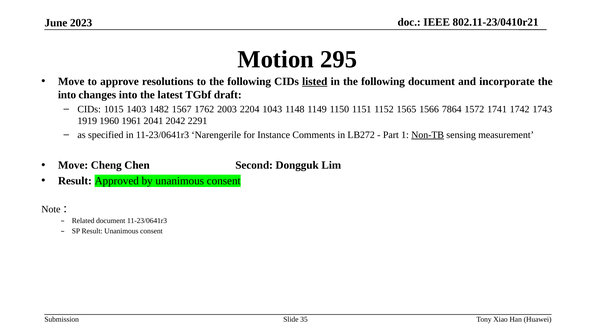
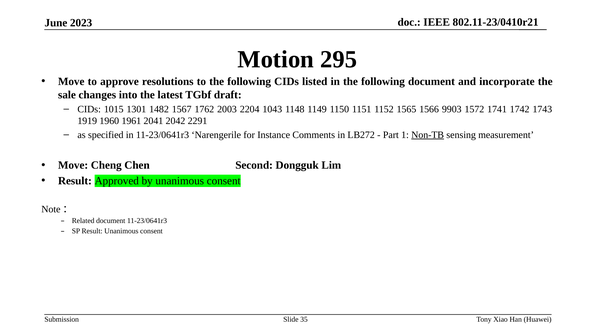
listed underline: present -> none
into at (67, 95): into -> sale
1403: 1403 -> 1301
7864: 7864 -> 9903
